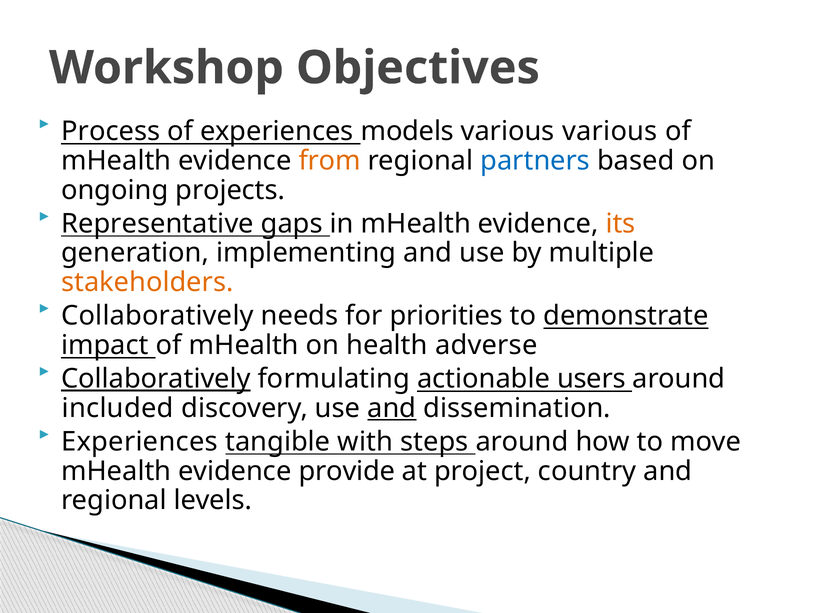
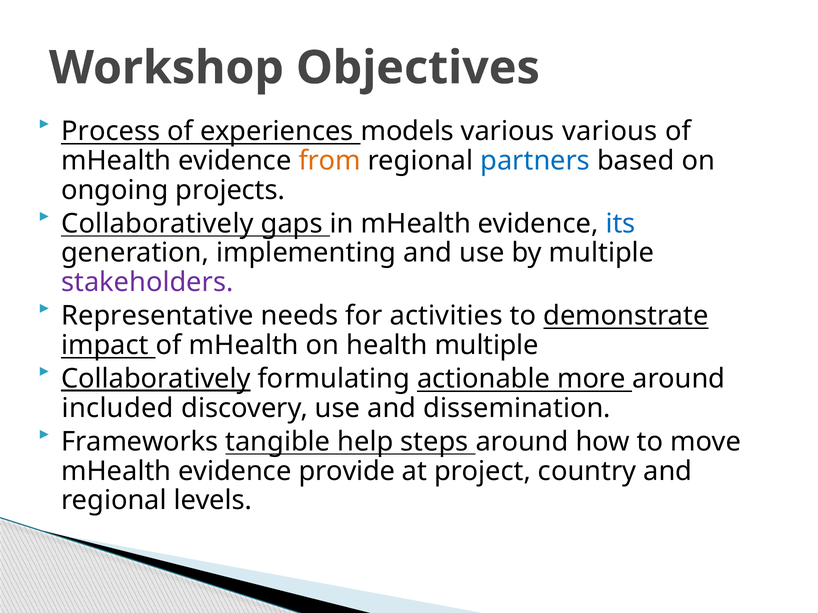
Representative at (158, 224): Representative -> Collaboratively
its colour: orange -> blue
stakeholders colour: orange -> purple
Collaboratively at (157, 316): Collaboratively -> Representative
priorities: priorities -> activities
health adverse: adverse -> multiple
users: users -> more
and at (392, 408) underline: present -> none
Experiences at (140, 442): Experiences -> Frameworks
with: with -> help
